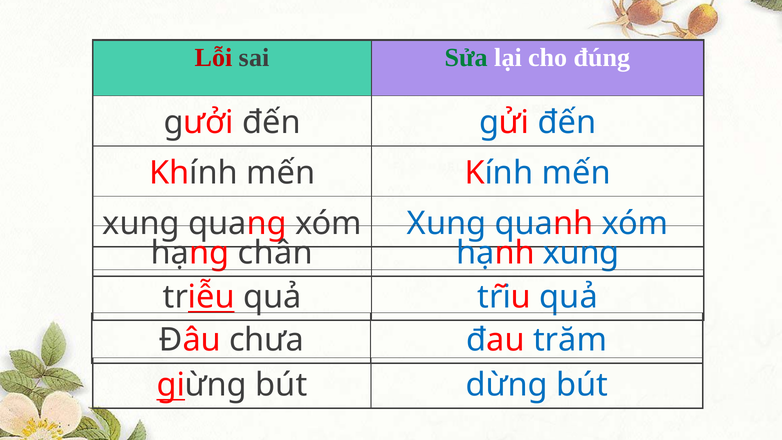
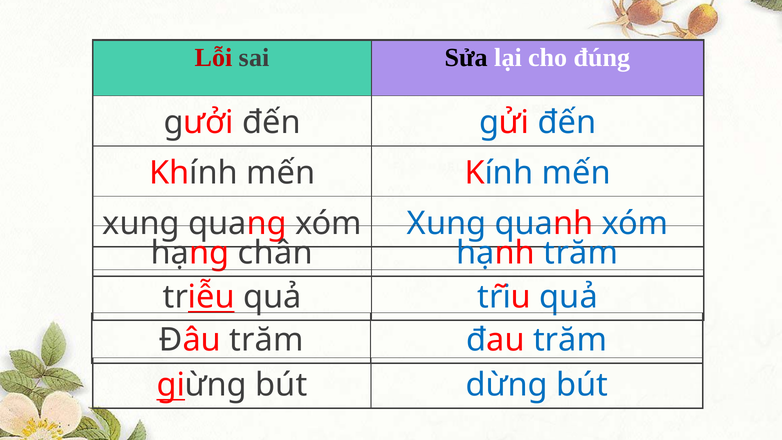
Sửa colour: green -> black
hạnh xung: xung -> trăm
Đâu chưa: chưa -> trăm
